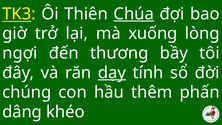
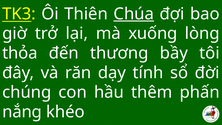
ngợi: ngợi -> thỏa
dạy underline: present -> none
dâng: dâng -> nắng
